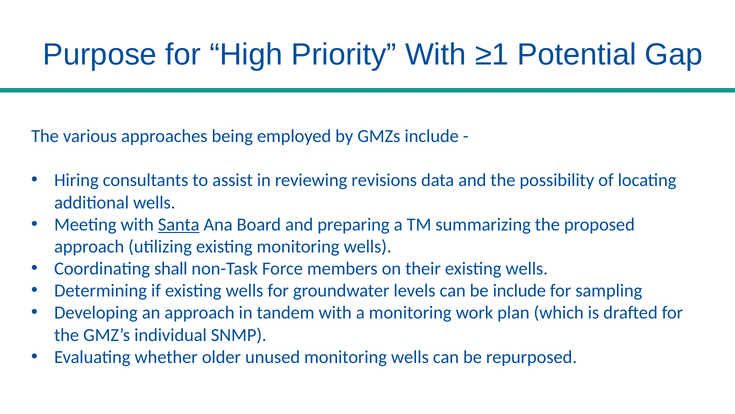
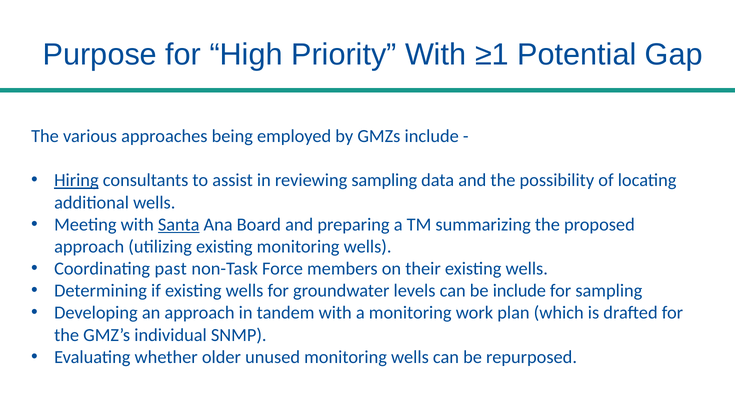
Hiring underline: none -> present
reviewing revisions: revisions -> sampling
shall: shall -> past
